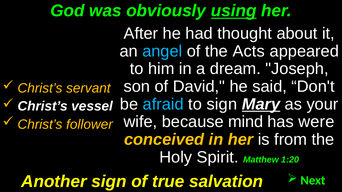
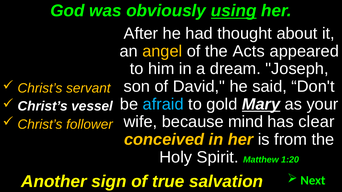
angel colour: light blue -> yellow
to sign: sign -> gold
were: were -> clear
